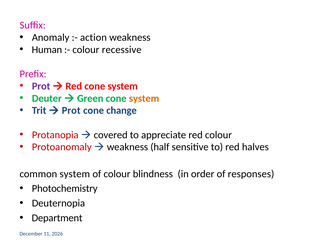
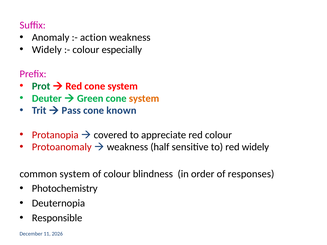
Human at (47, 50): Human -> Widely
recessive: recessive -> especially
Prot at (41, 86) colour: purple -> green
Prot at (71, 111): Prot -> Pass
change: change -> known
red halves: halves -> widely
Department: Department -> Responsible
